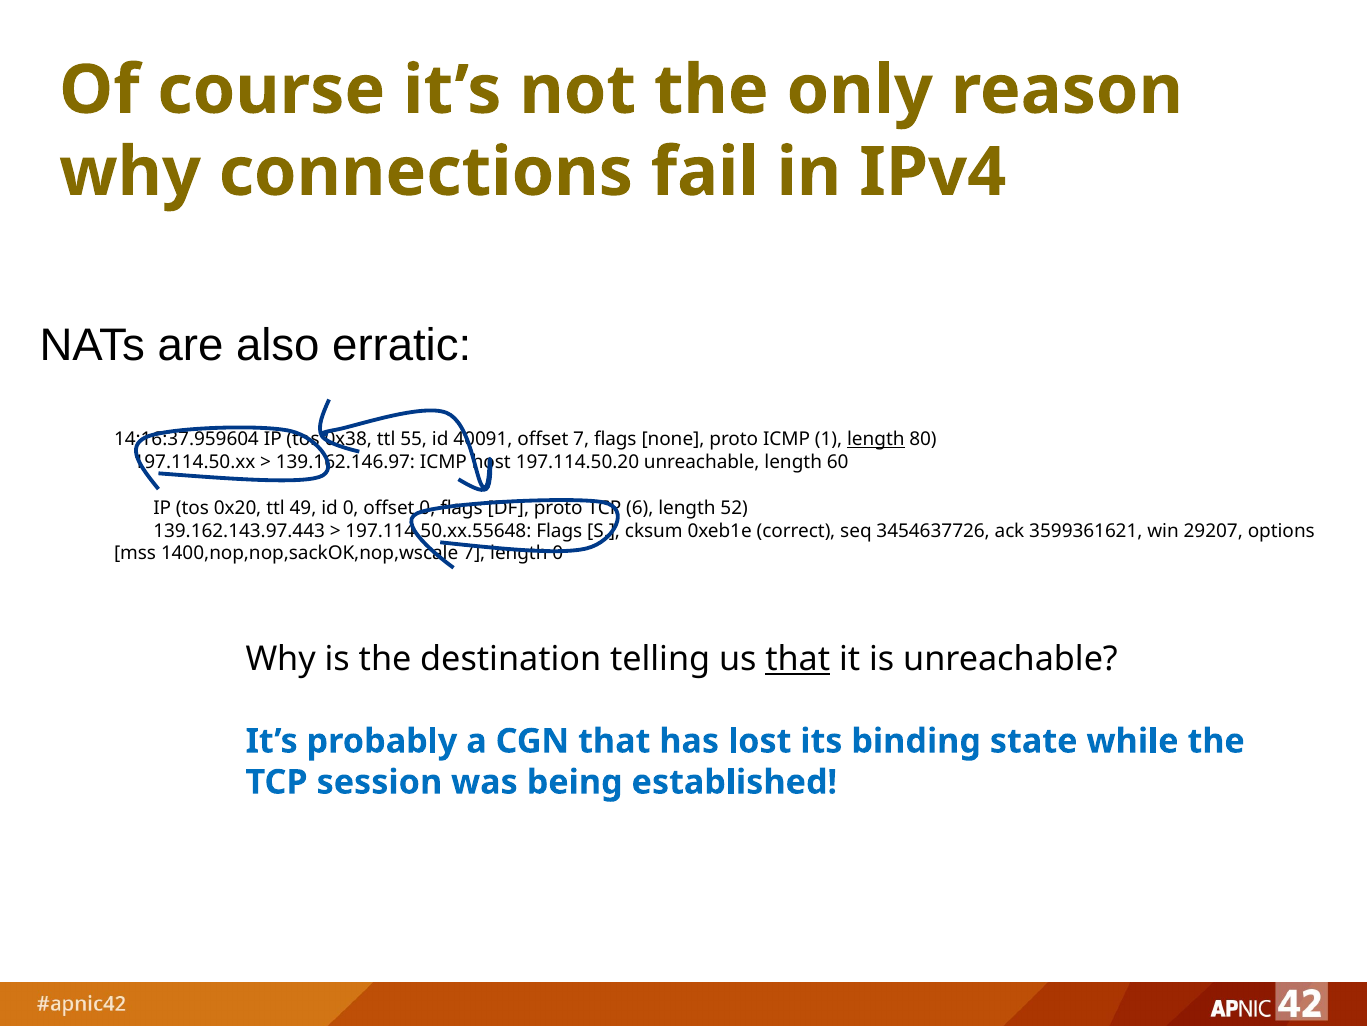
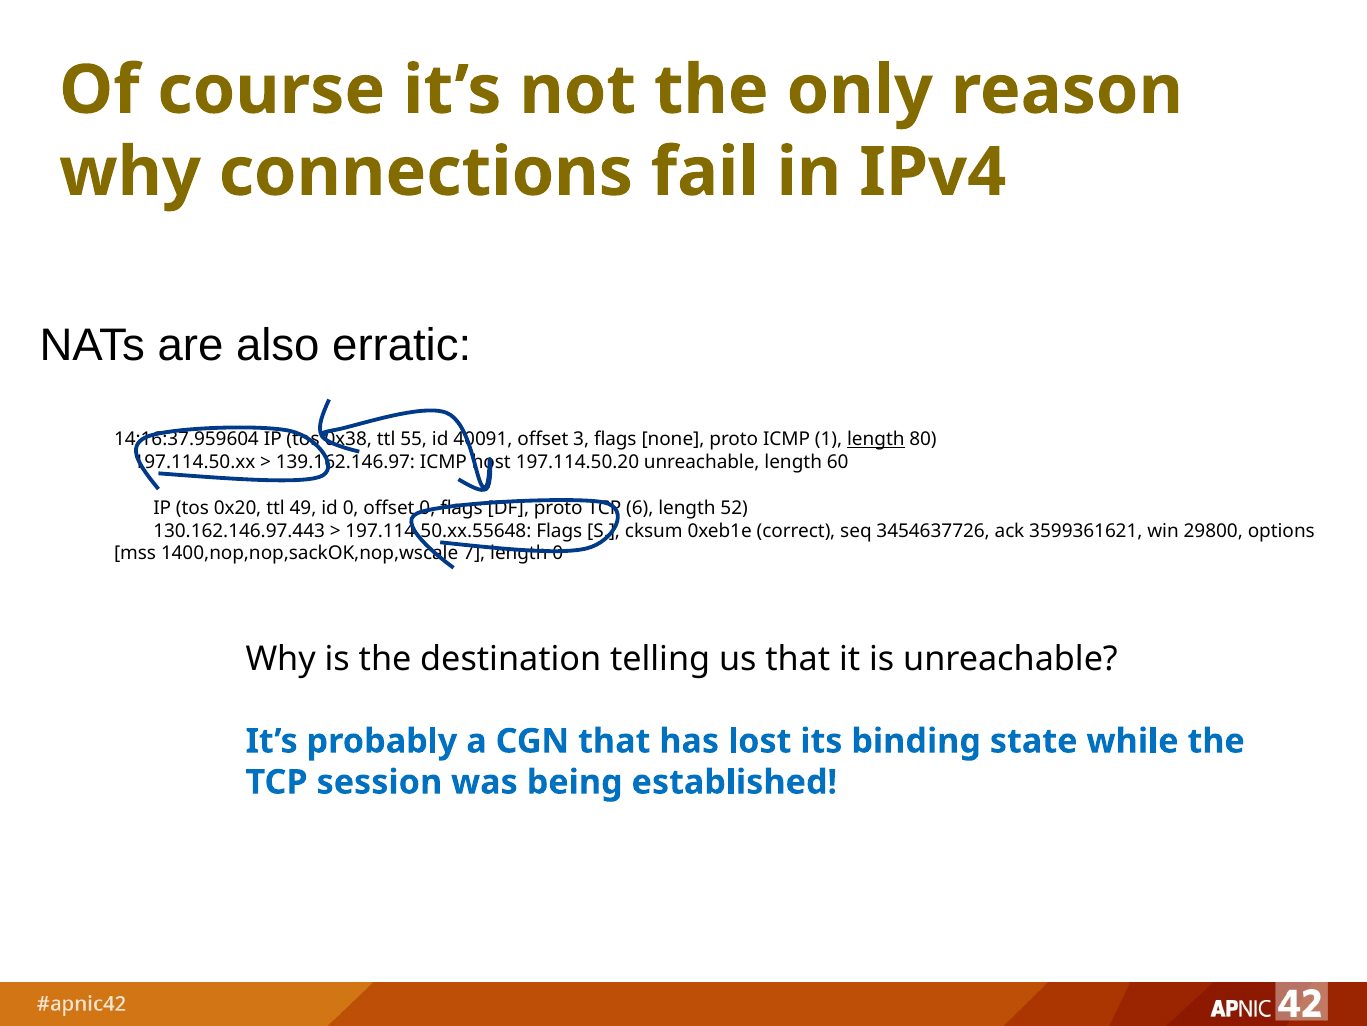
offset 7: 7 -> 3
139.162.143.97.443: 139.162.143.97.443 -> 130.162.146.97.443
29207: 29207 -> 29800
that at (798, 659) underline: present -> none
